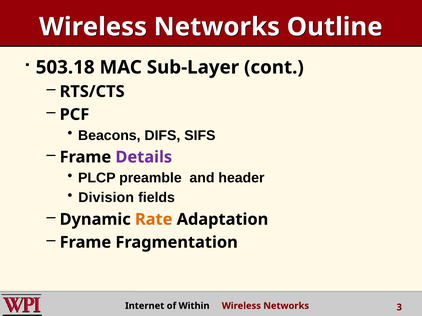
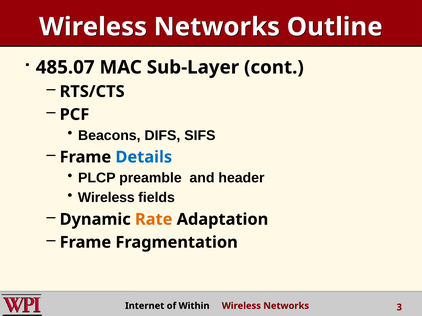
503.18: 503.18 -> 485.07
Details colour: purple -> blue
Division at (106, 198): Division -> Wireless
